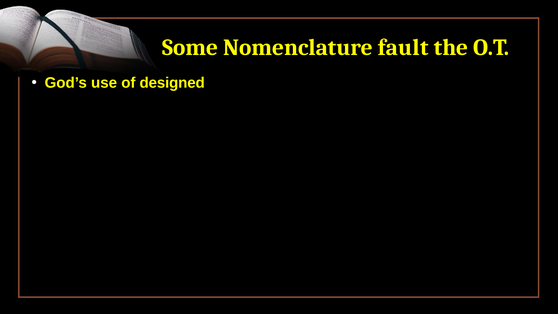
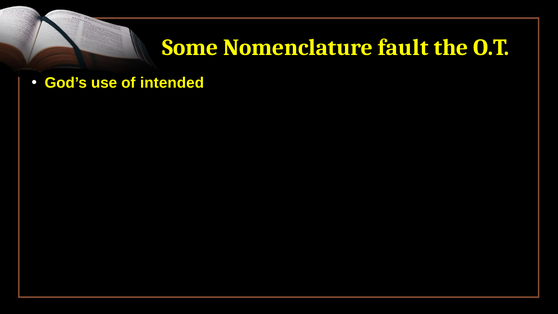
designed: designed -> intended
